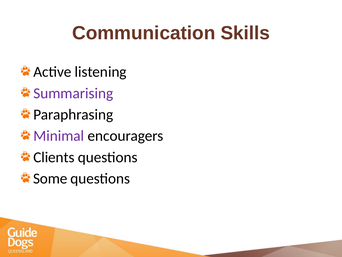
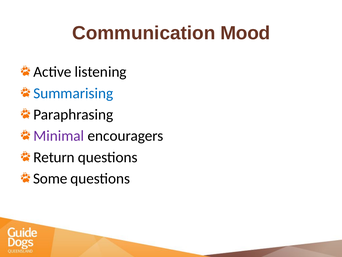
Skills: Skills -> Mood
Summarising colour: purple -> blue
Clients: Clients -> Return
